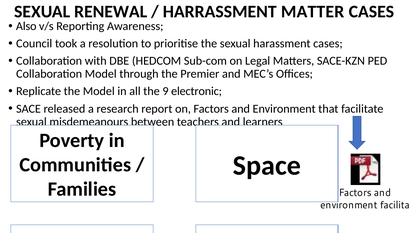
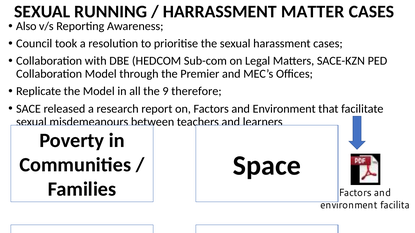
RENEWAL: RENEWAL -> RUNNING
electronic: electronic -> therefore
